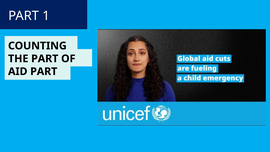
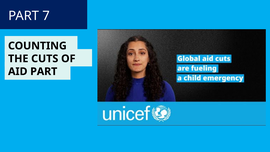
1: 1 -> 7
THE PART: PART -> CUTS
